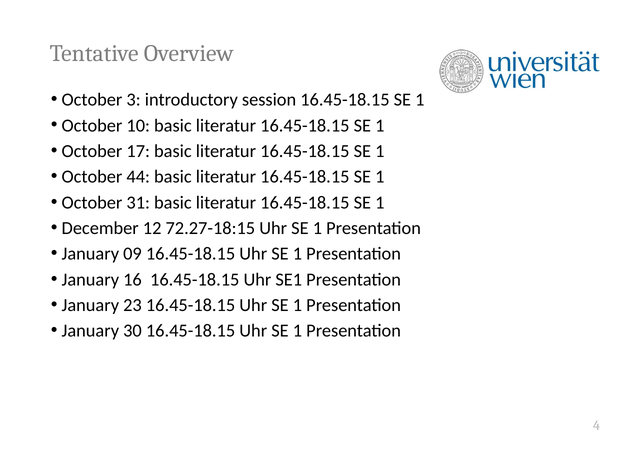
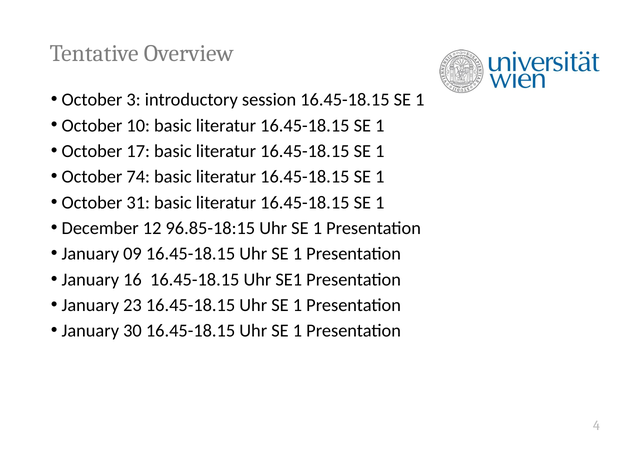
October 44: 44 -> 74
72.27-18:15: 72.27-18:15 -> 96.85-18:15
